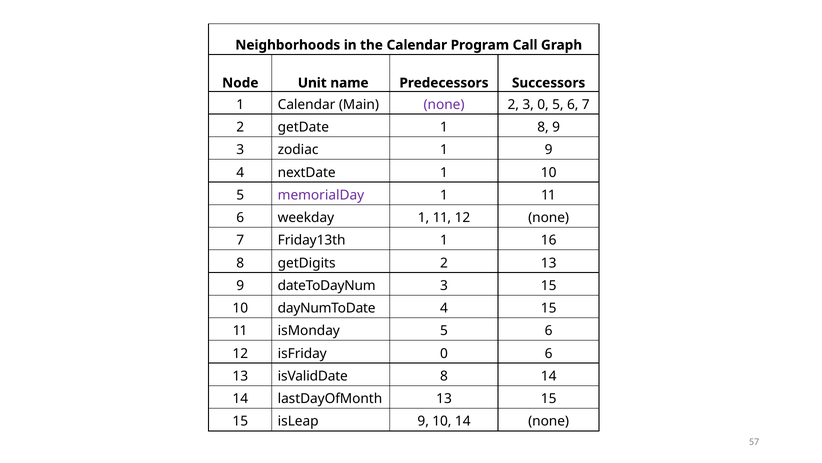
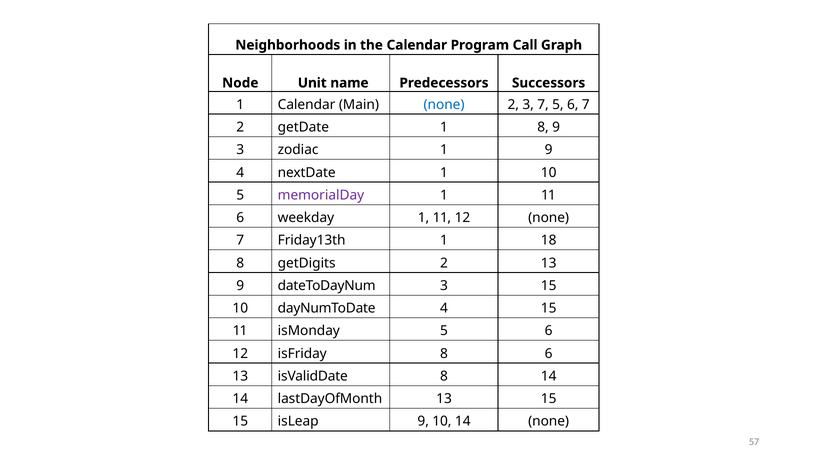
none at (444, 105) colour: purple -> blue
3 0: 0 -> 7
16: 16 -> 18
isFriday 0: 0 -> 8
